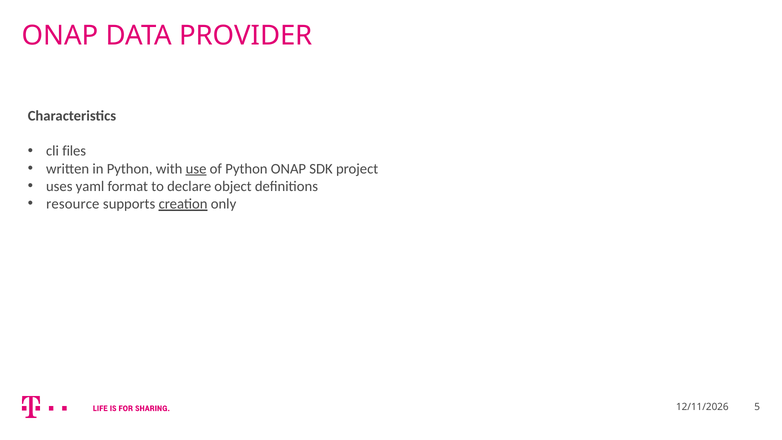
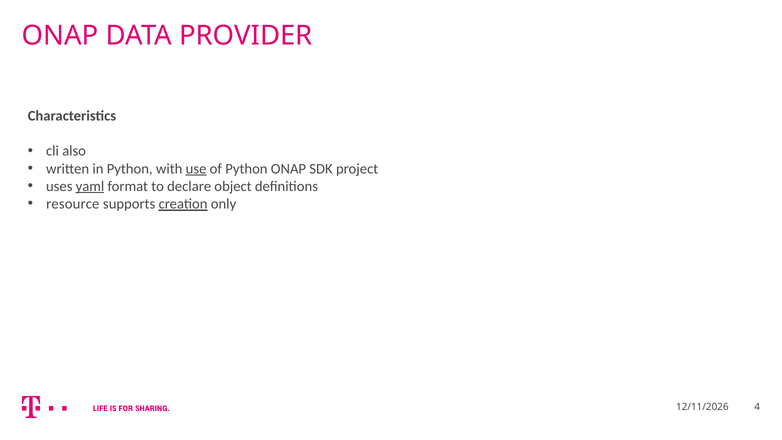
files: files -> also
yaml underline: none -> present
5: 5 -> 4
